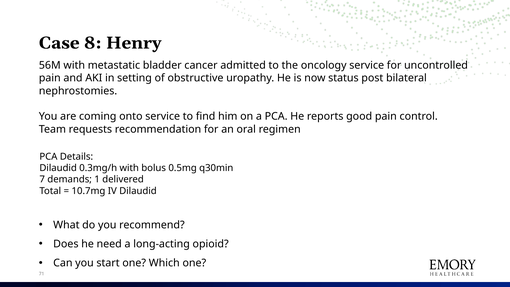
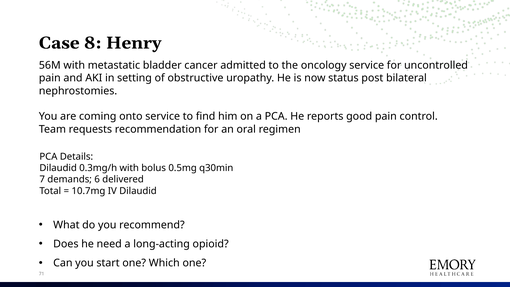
1: 1 -> 6
